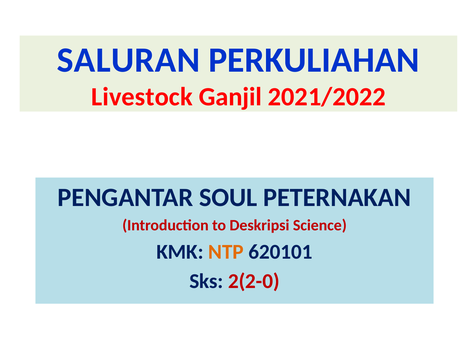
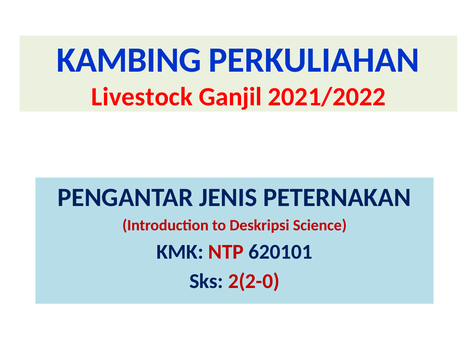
SALURAN: SALURAN -> KAMBING
SOUL: SOUL -> JENIS
NTP colour: orange -> red
